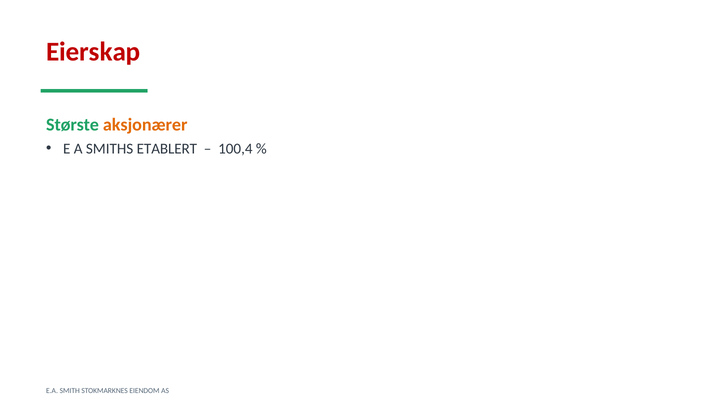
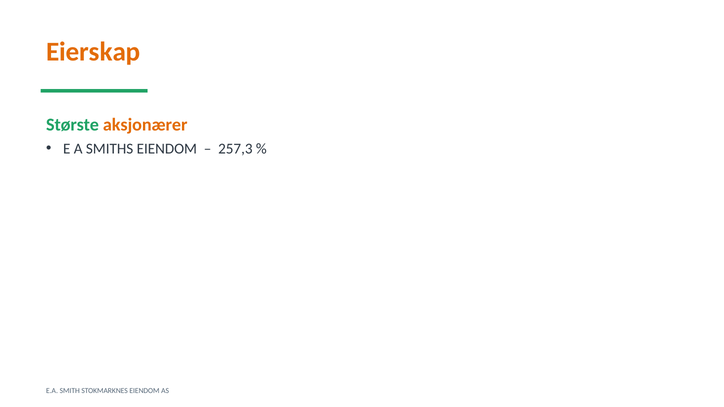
Eierskap colour: red -> orange
SMITHS ETABLERT: ETABLERT -> EIENDOM
100,4: 100,4 -> 257,3
